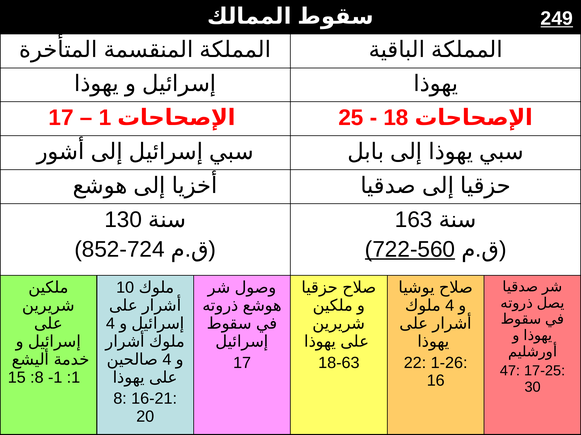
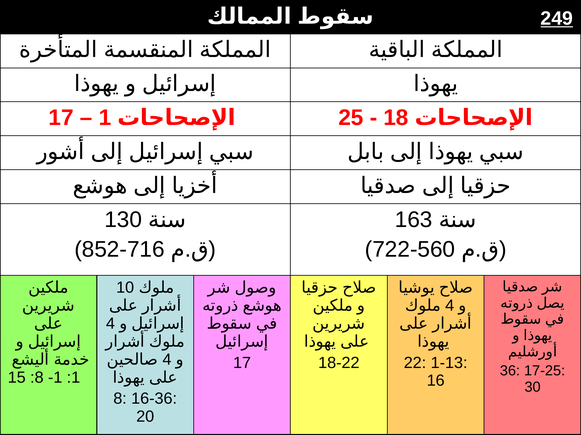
852-724: 852-724 -> 852-716
722-560 underline: present -> none
18-63: 18-63 -> 18-22
1-26: 1-26 -> 1-13
47: 47 -> 36
16-21: 16-21 -> 16-36
